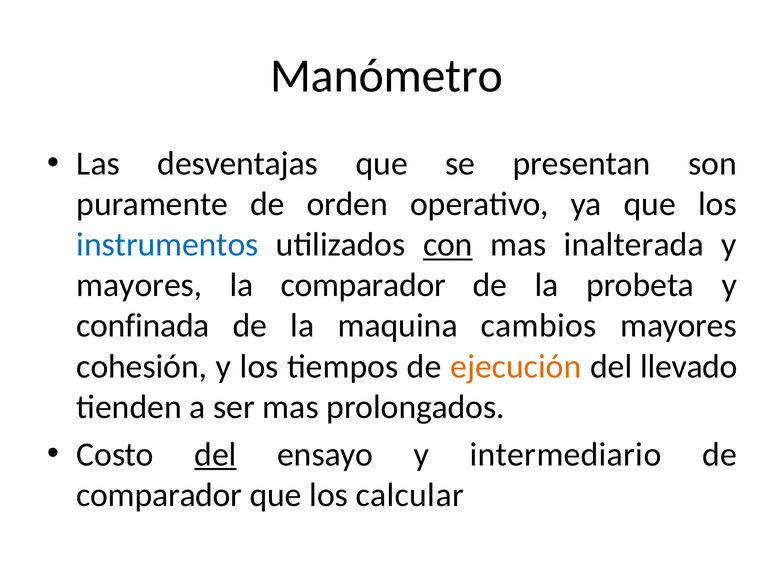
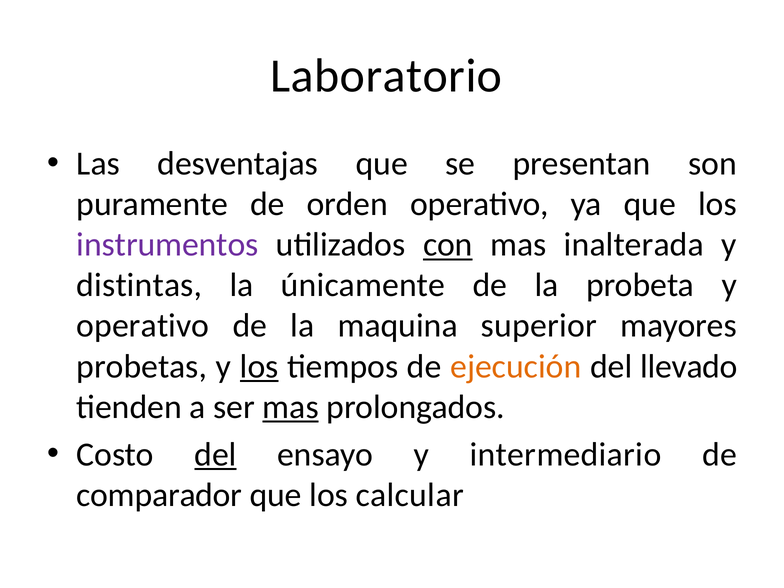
Manómetro: Manómetro -> Laboratorio
instrumentos colour: blue -> purple
mayores at (139, 285): mayores -> distintas
la comparador: comparador -> únicamente
confinada at (143, 326): confinada -> operativo
cambios: cambios -> superior
cohesión: cohesión -> probetas
los at (259, 366) underline: none -> present
mas at (291, 407) underline: none -> present
